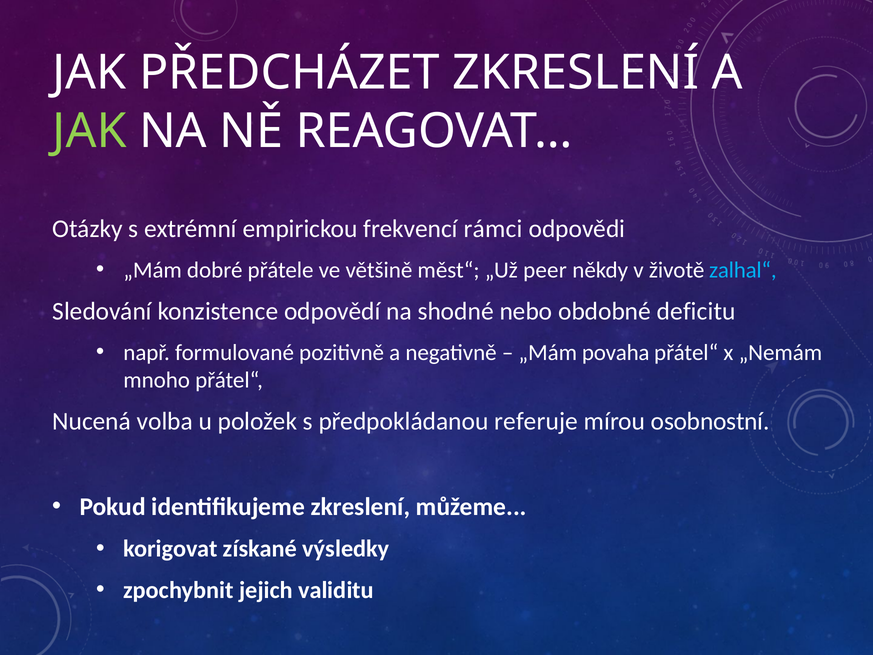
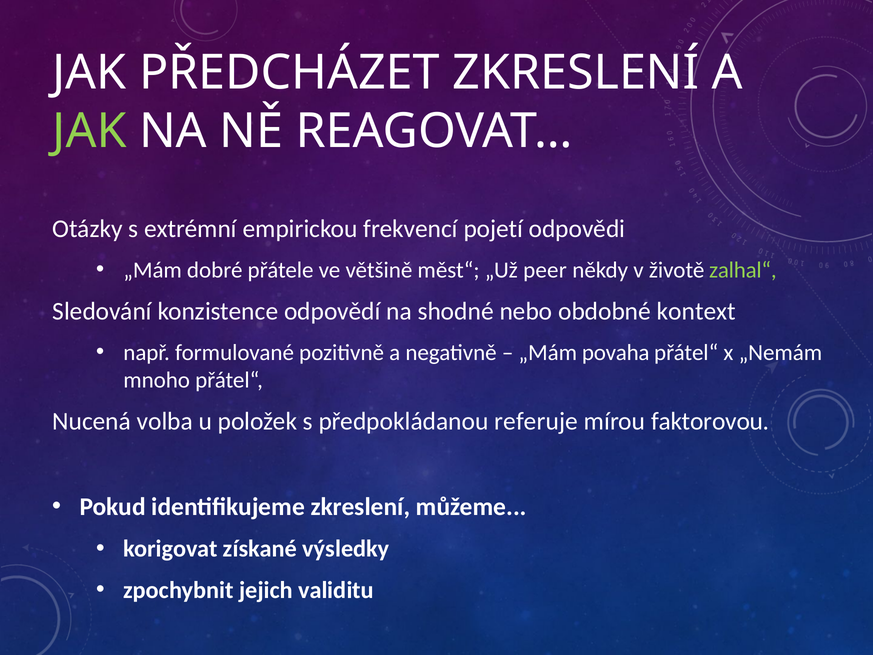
rámci: rámci -> pojetí
zalhal“ colour: light blue -> light green
deficitu: deficitu -> kontext
osobnostní: osobnostní -> faktorovou
